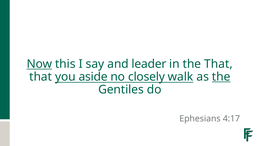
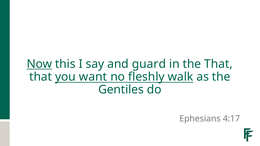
leader: leader -> guard
aside: aside -> want
closely: closely -> fleshly
the at (221, 77) underline: present -> none
